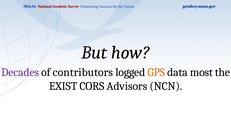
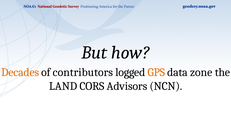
Decades colour: purple -> orange
most: most -> zone
EXIST: EXIST -> LAND
